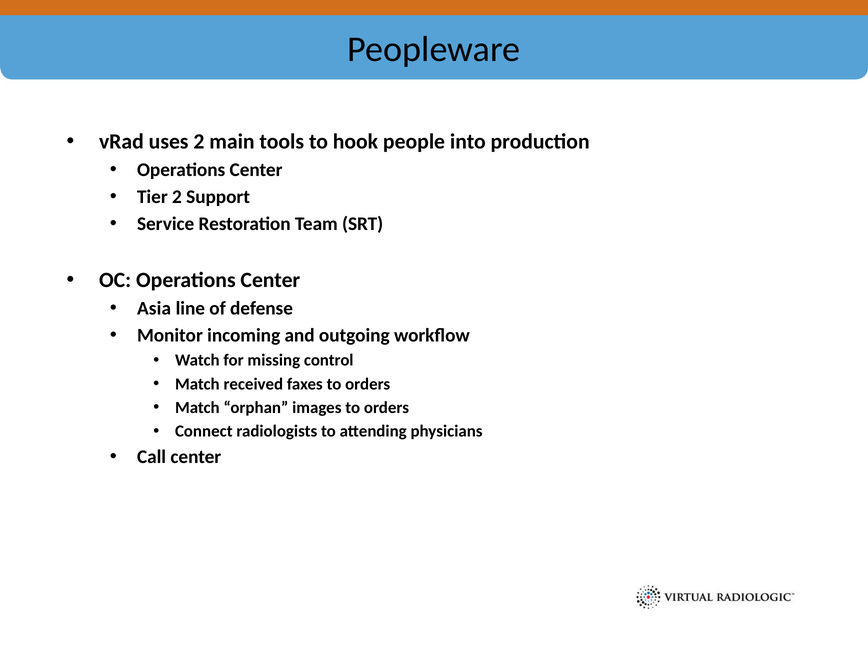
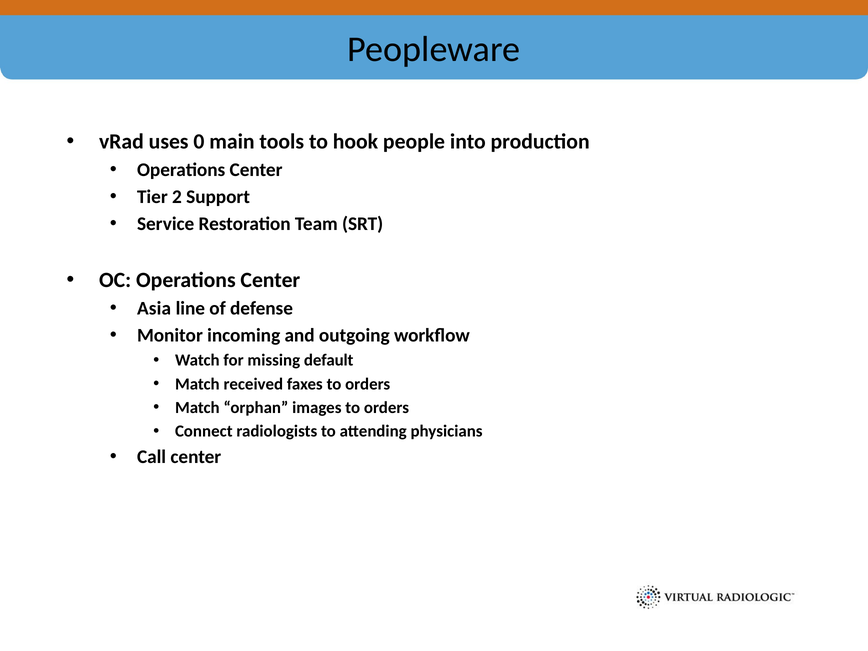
uses 2: 2 -> 0
control: control -> default
